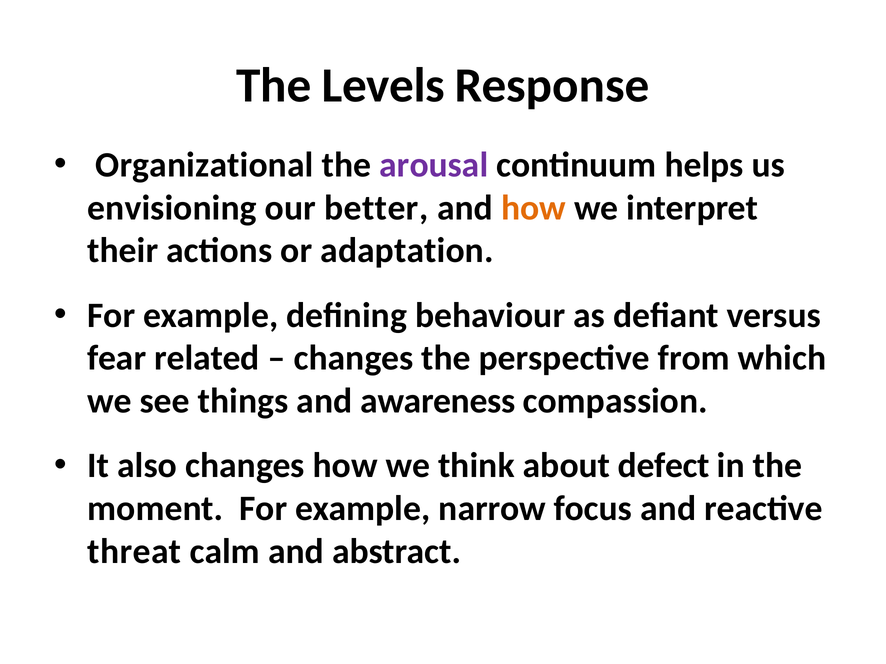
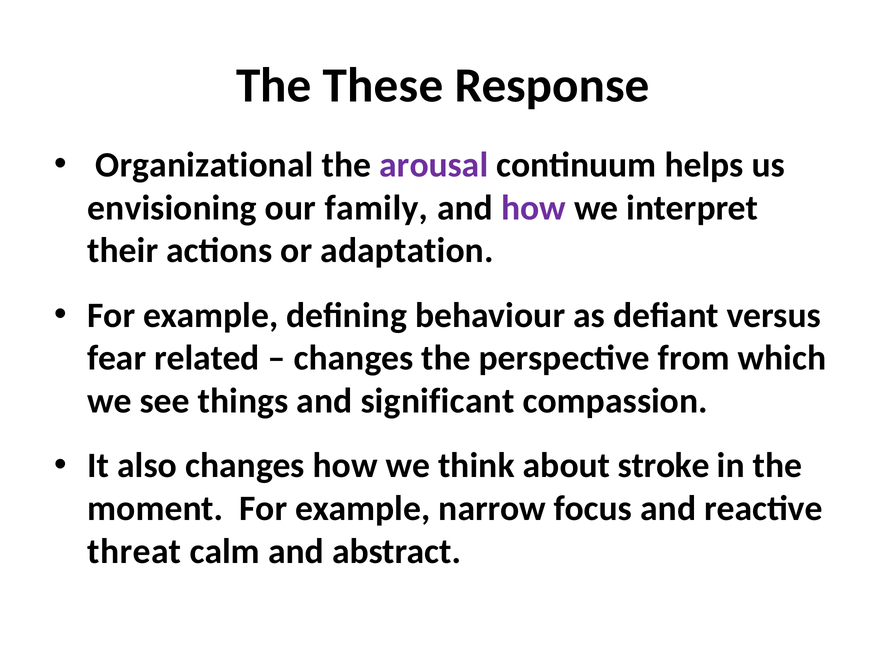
Levels: Levels -> These
better: better -> family
how at (534, 208) colour: orange -> purple
awareness: awareness -> significant
defect: defect -> stroke
